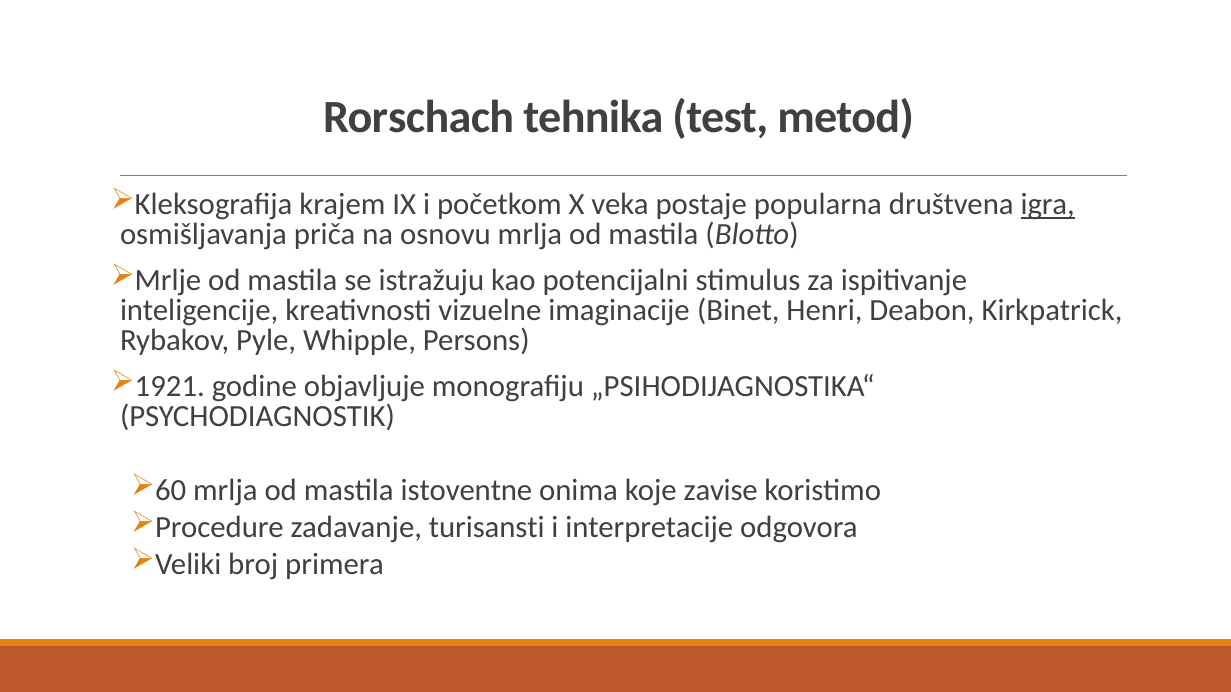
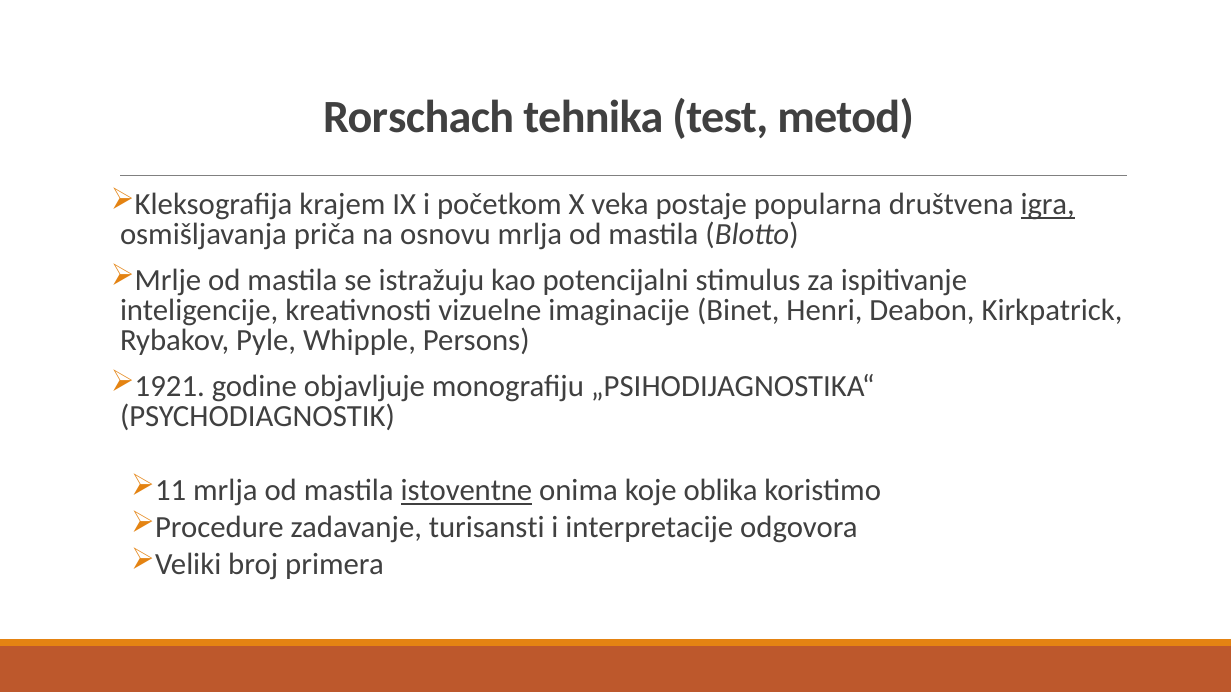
60: 60 -> 11
istoventne underline: none -> present
zavise: zavise -> oblika
